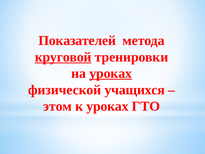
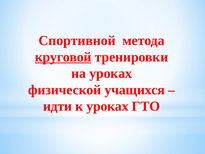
Показателей: Показателей -> Спортивной
уроках at (111, 73) underline: present -> none
этом: этом -> идти
